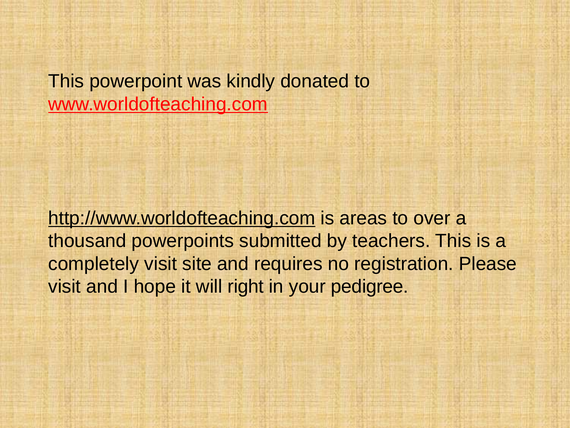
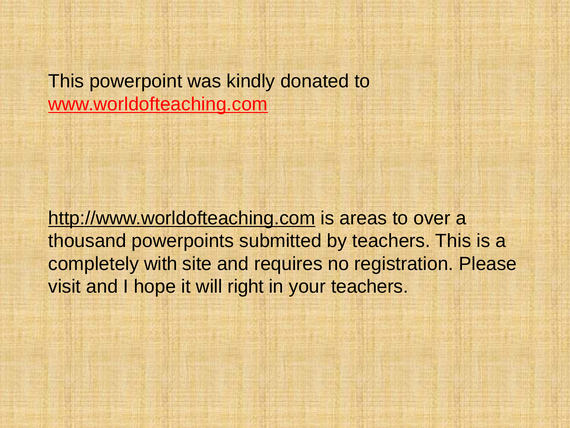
completely visit: visit -> with
your pedigree: pedigree -> teachers
